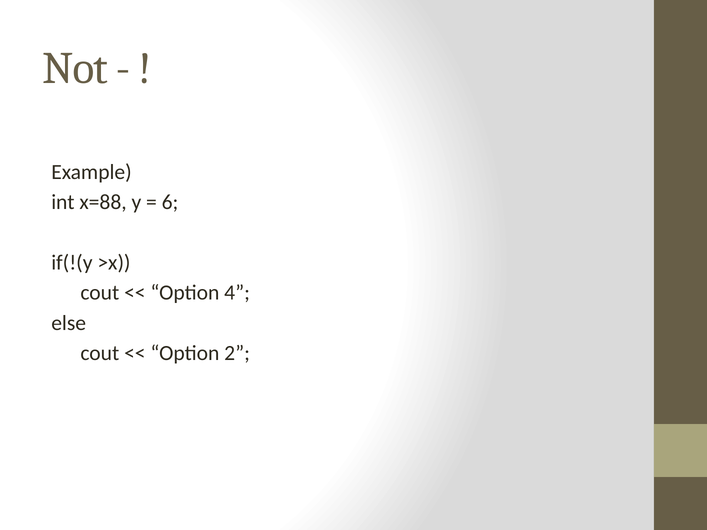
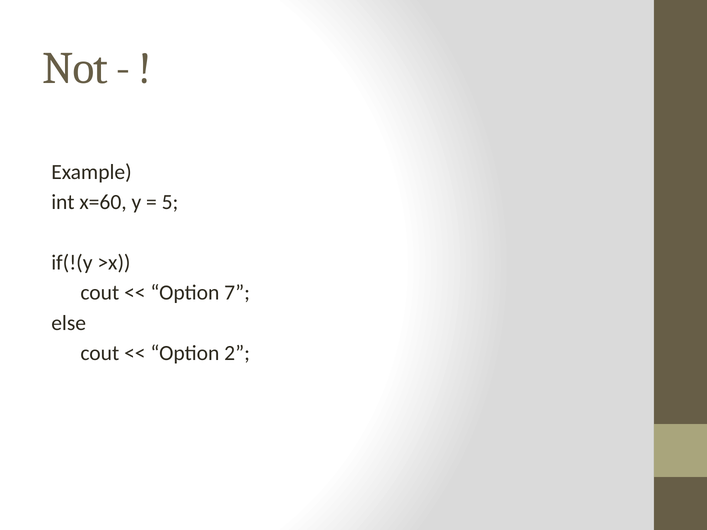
x=88: x=88 -> x=60
6: 6 -> 5
4: 4 -> 7
